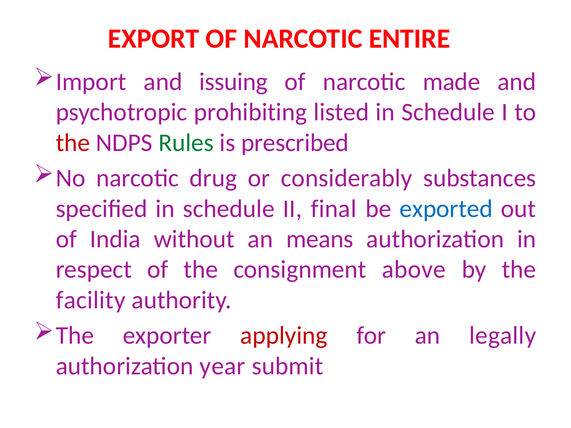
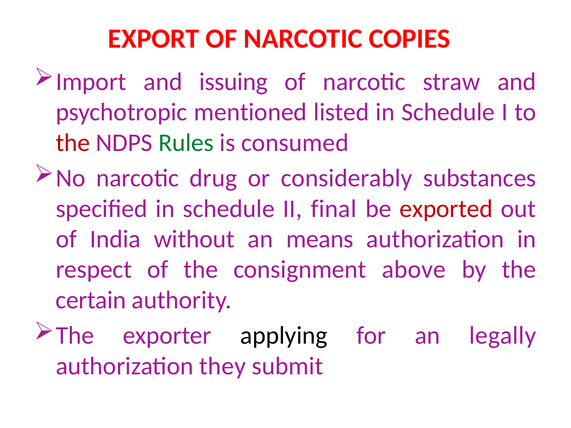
ENTIRE: ENTIRE -> COPIES
made: made -> straw
prohibiting: prohibiting -> mentioned
prescribed: prescribed -> consumed
exported colour: blue -> red
facility: facility -> certain
applying colour: red -> black
year: year -> they
